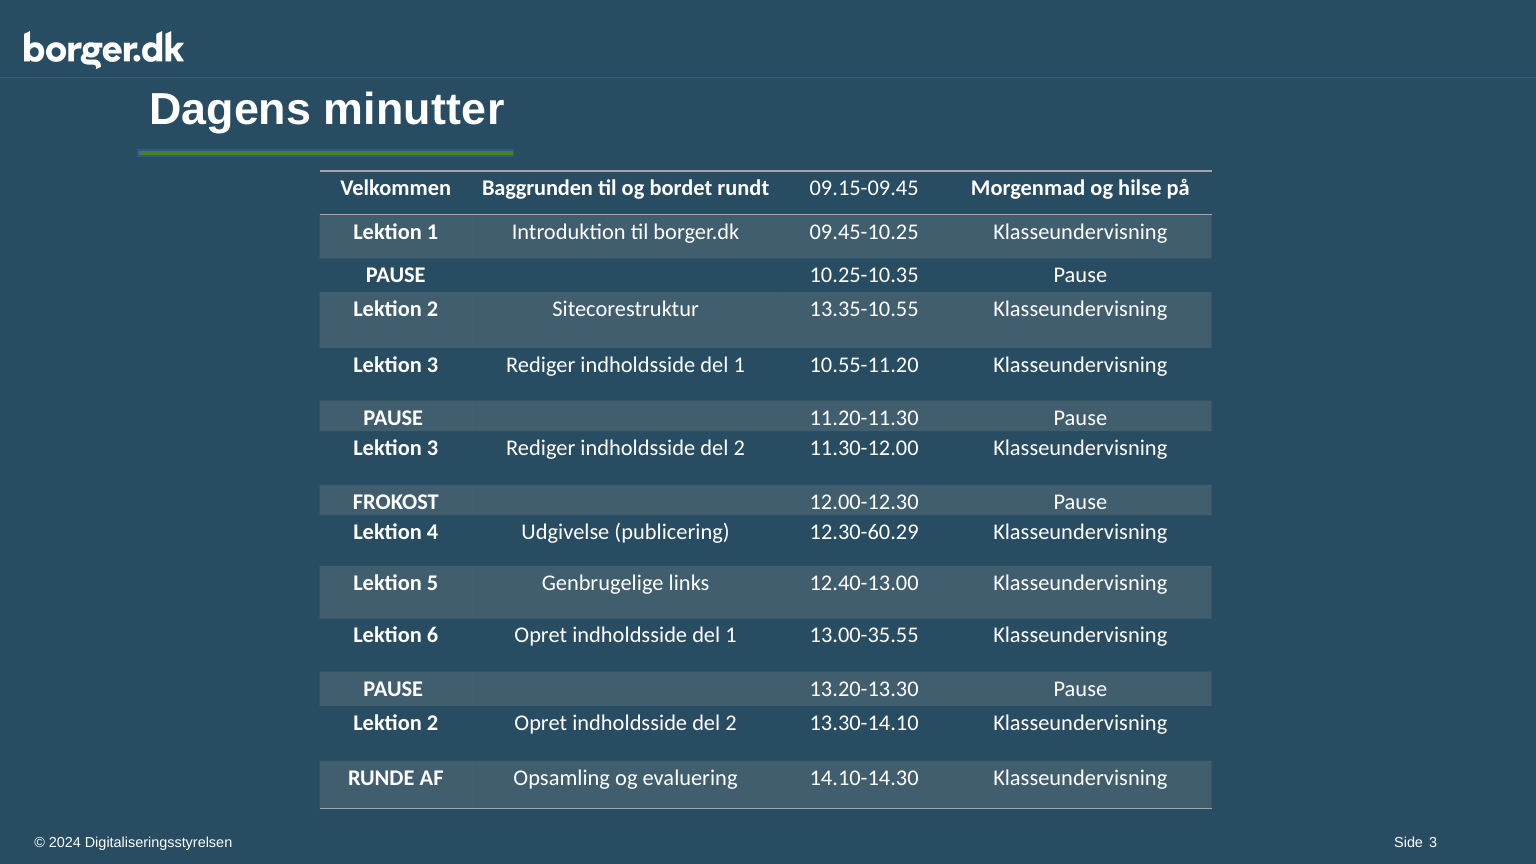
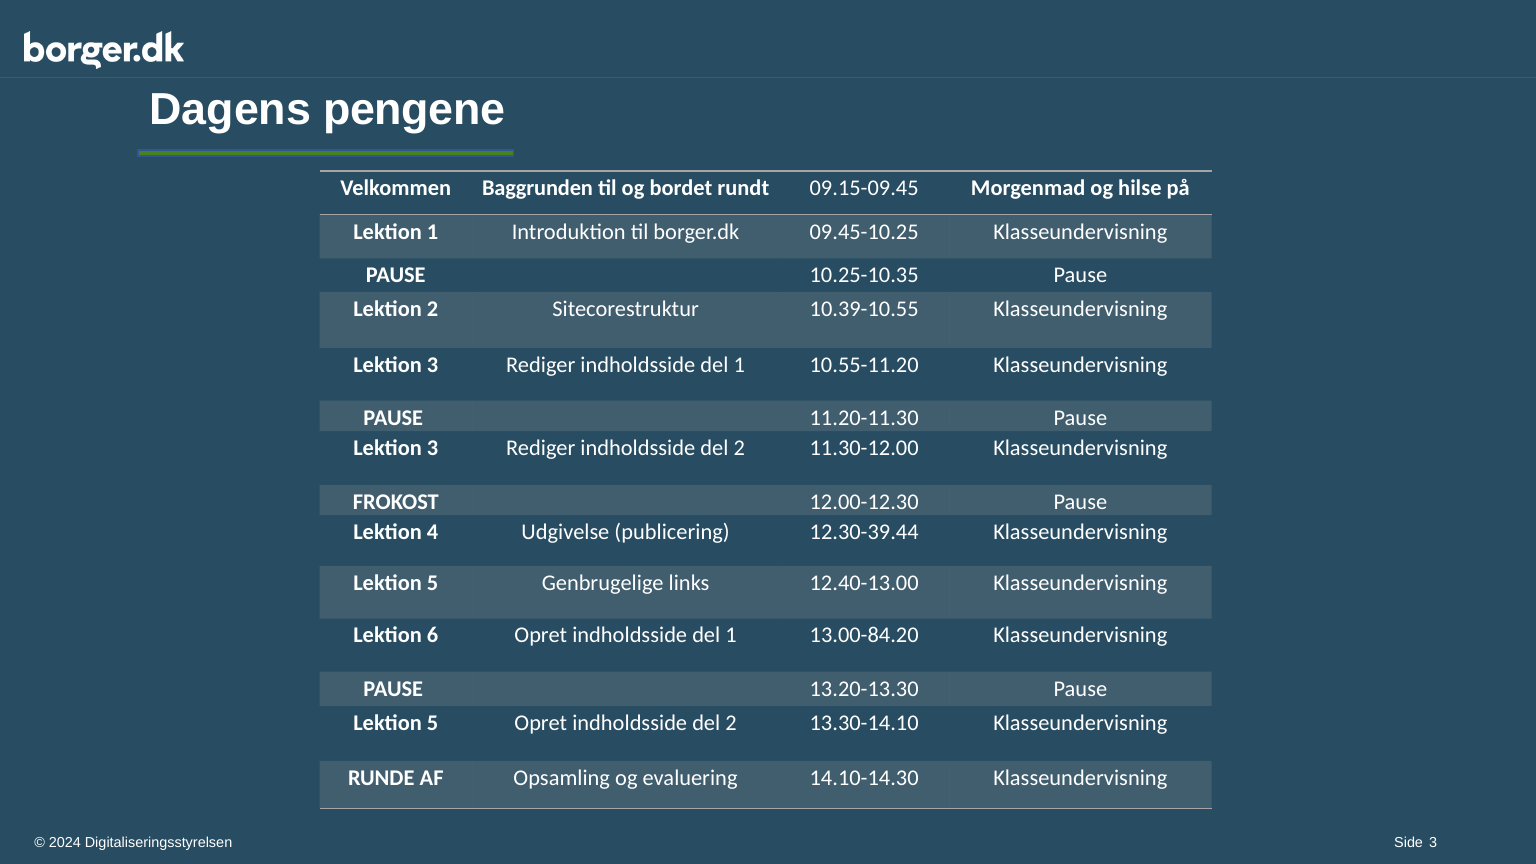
minutter: minutter -> pengene
13.35-10.55: 13.35-10.55 -> 10.39-10.55
12.30-60.29: 12.30-60.29 -> 12.30-39.44
13.00-35.55: 13.00-35.55 -> 13.00-84.20
2 at (433, 723): 2 -> 5
